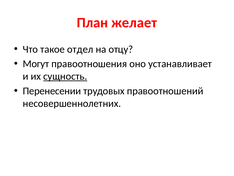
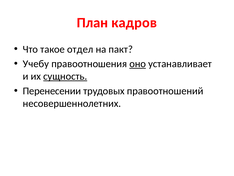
желает: желает -> кадров
отцу: отцу -> пакт
Могут: Могут -> Учебу
оно underline: none -> present
